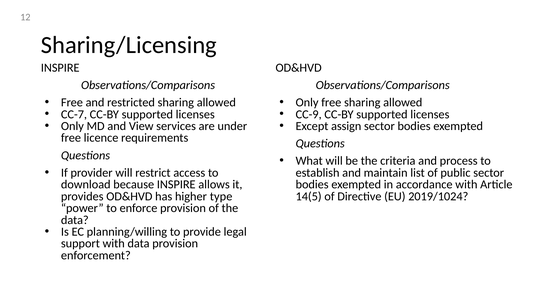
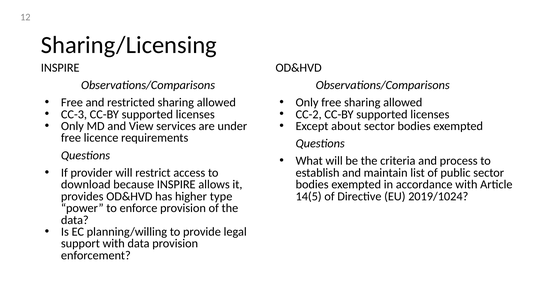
CC-7: CC-7 -> CC-3
CC-9: CC-9 -> CC-2
assign: assign -> about
